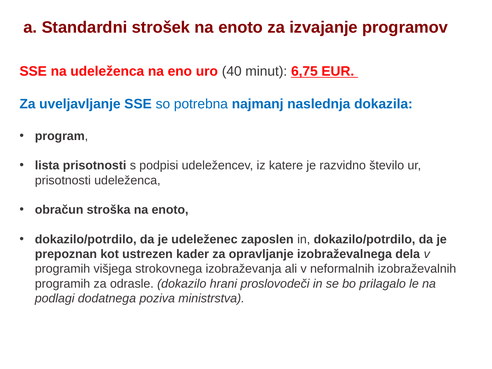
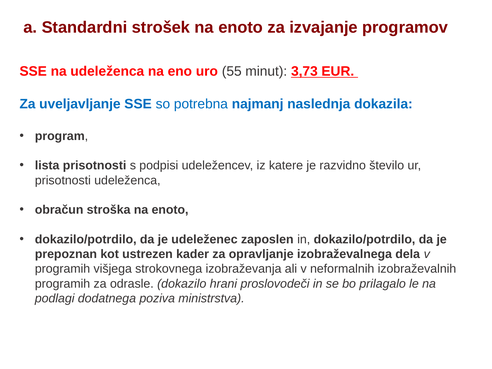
40: 40 -> 55
6,75: 6,75 -> 3,73
